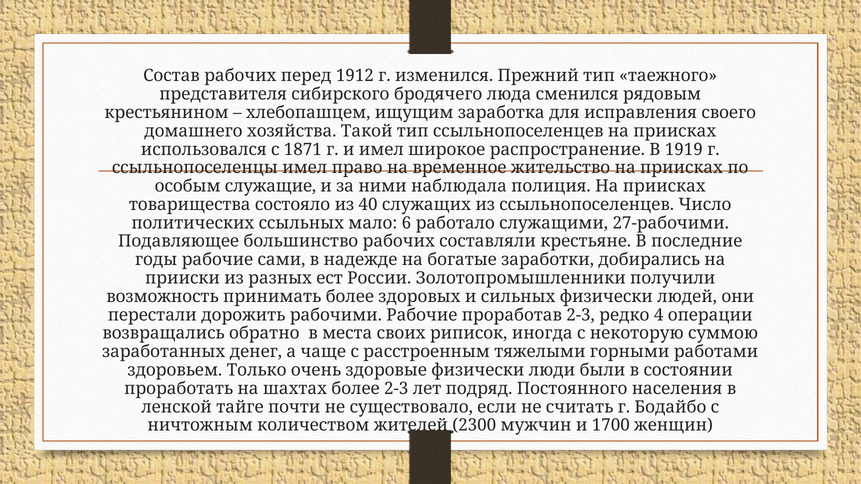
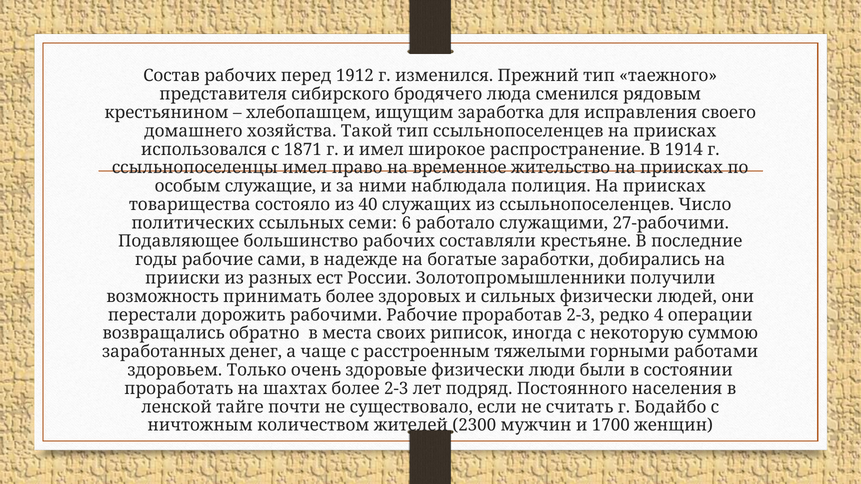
1919: 1919 -> 1914
мало: мало -> семи
